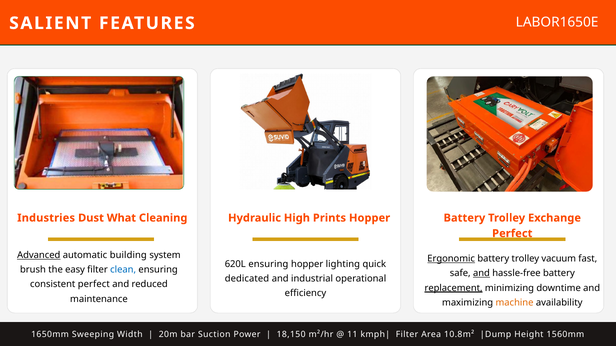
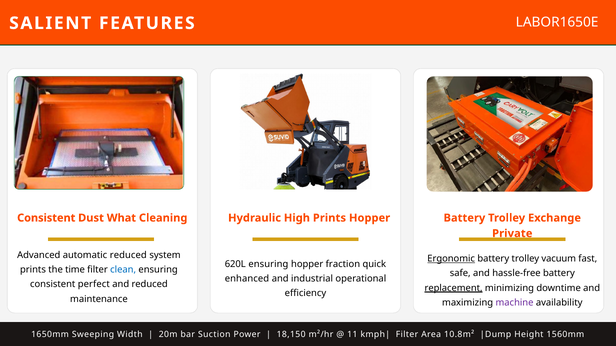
Industries at (46, 218): Industries -> Consistent
Perfect at (512, 234): Perfect -> Private
Advanced underline: present -> none
automatic building: building -> reduced
lighting: lighting -> fraction
brush at (33, 270): brush -> prints
easy: easy -> time
and at (481, 274) underline: present -> none
dedicated: dedicated -> enhanced
machine colour: orange -> purple
